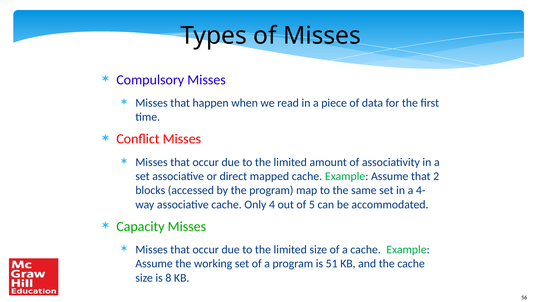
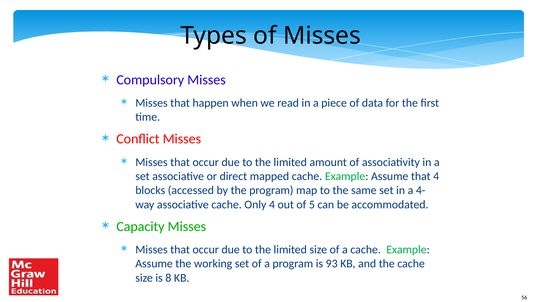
that 2: 2 -> 4
51: 51 -> 93
